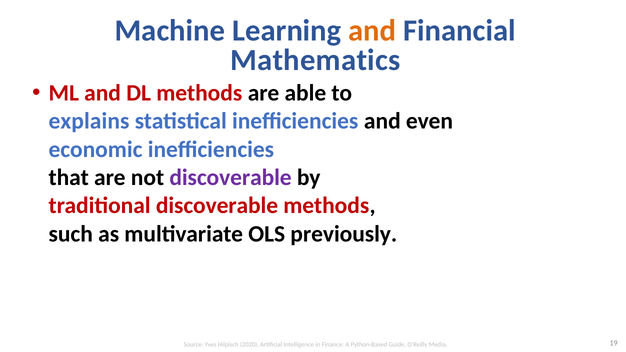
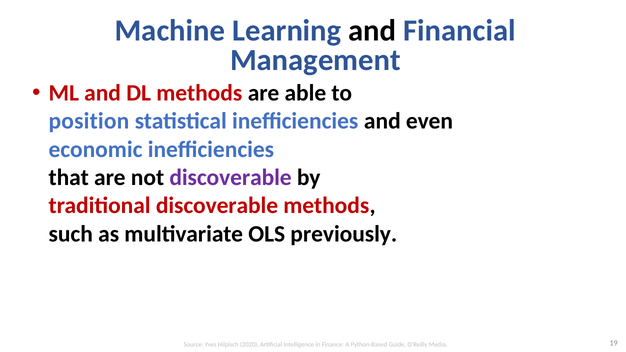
and at (372, 31) colour: orange -> black
Mathematics: Mathematics -> Management
explains: explains -> position
